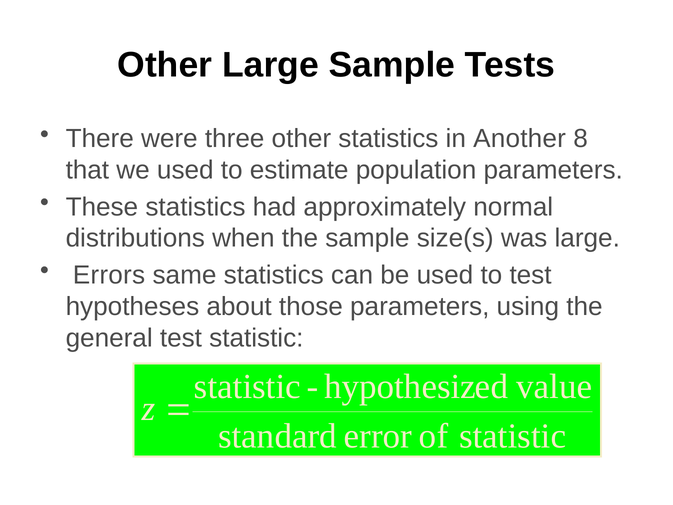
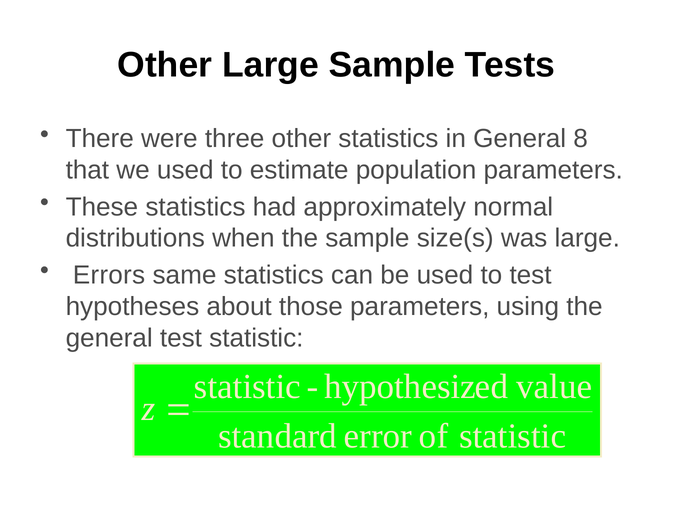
in Another: Another -> General
